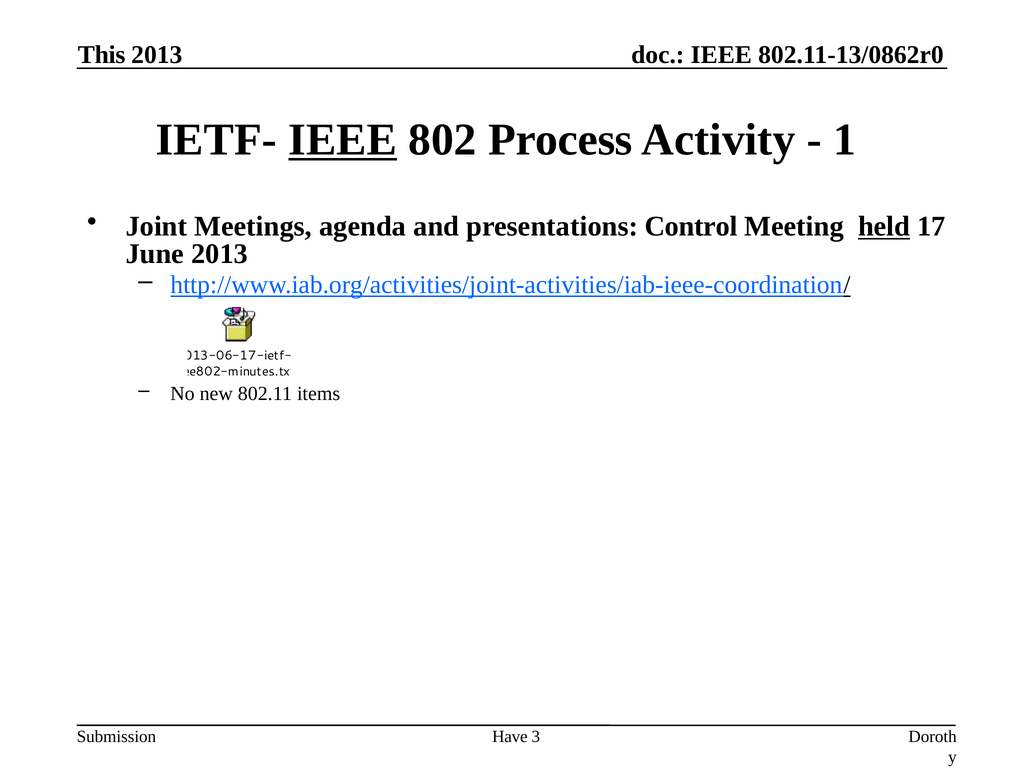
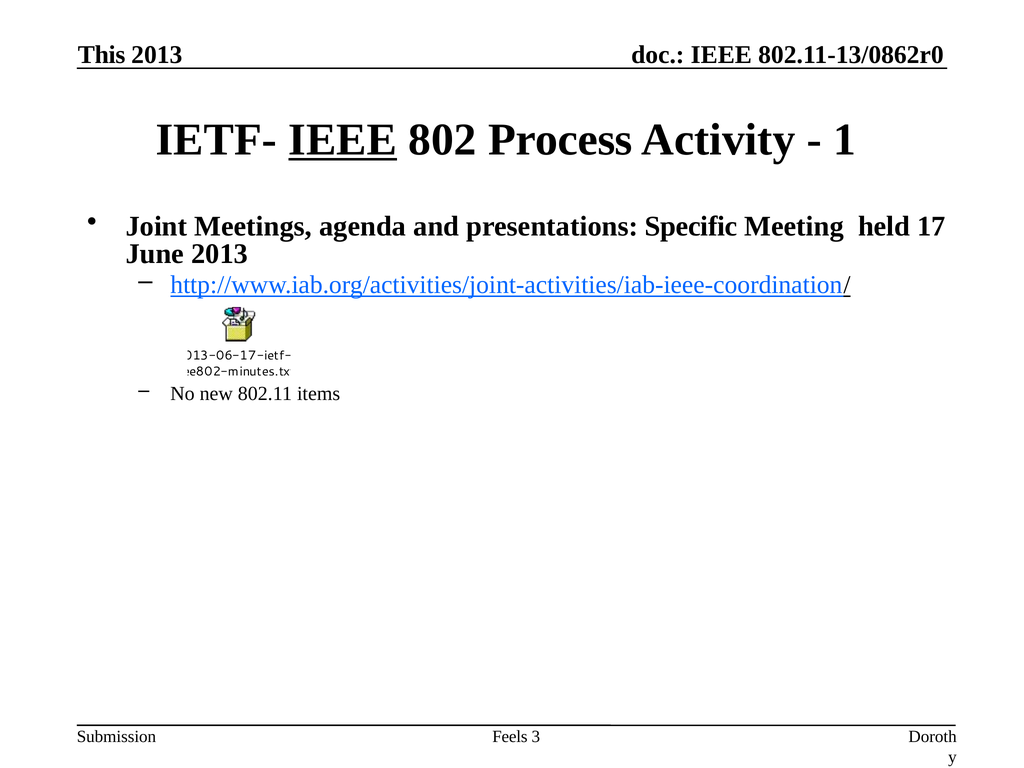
Control: Control -> Specific
held underline: present -> none
Have: Have -> Feels
